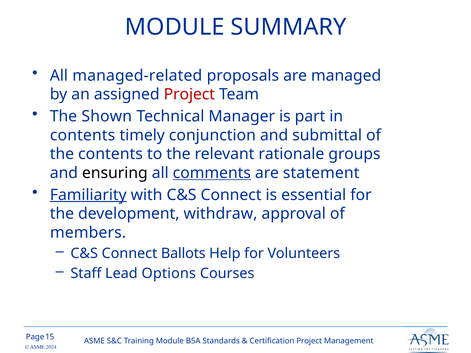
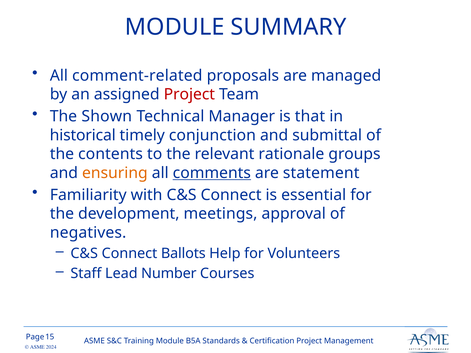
managed-related: managed-related -> comment-related
part: part -> that
contents at (83, 135): contents -> historical
ensuring colour: black -> orange
Familiarity underline: present -> none
withdraw: withdraw -> meetings
members: members -> negatives
Options: Options -> Number
